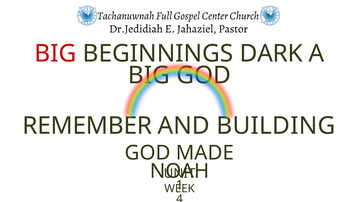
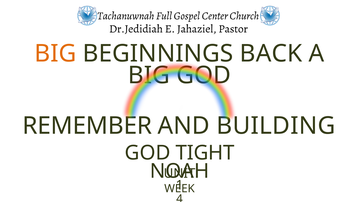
BIG at (55, 53) colour: red -> orange
DARK: DARK -> BACK
MADE: MADE -> TIGHT
